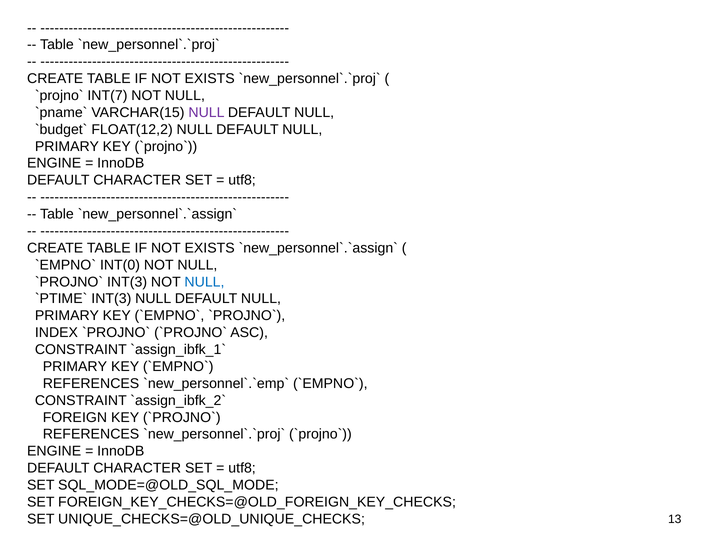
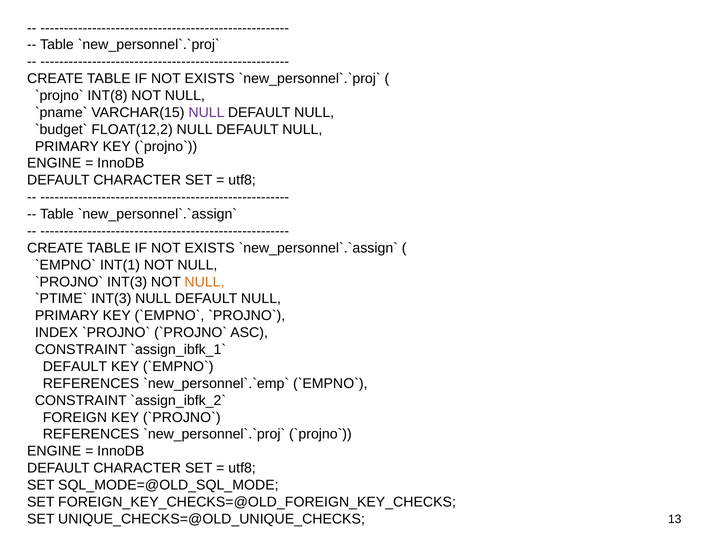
INT(7: INT(7 -> INT(8
INT(0: INT(0 -> INT(1
NULL at (204, 282) colour: blue -> orange
PRIMARY at (75, 366): PRIMARY -> DEFAULT
